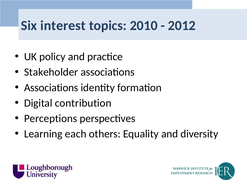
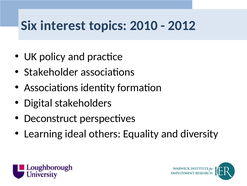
contribution: contribution -> stakeholders
Perceptions: Perceptions -> Deconstruct
each: each -> ideal
